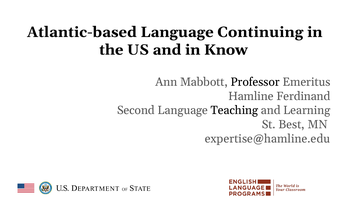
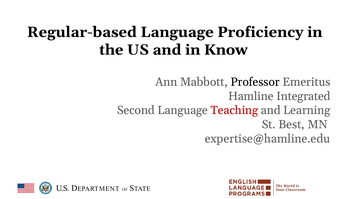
Atlantic-based: Atlantic-based -> Regular-based
Continuing: Continuing -> Proficiency
Ferdinand: Ferdinand -> Integrated
Teaching colour: black -> red
